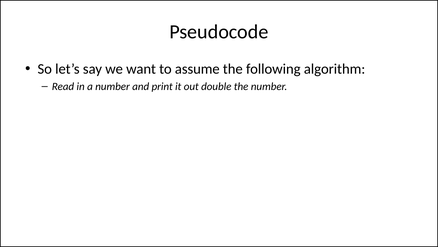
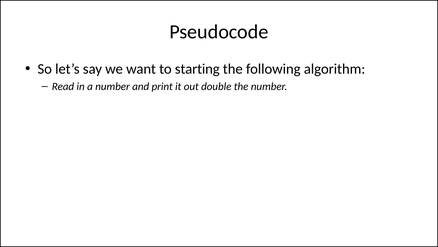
assume: assume -> starting
